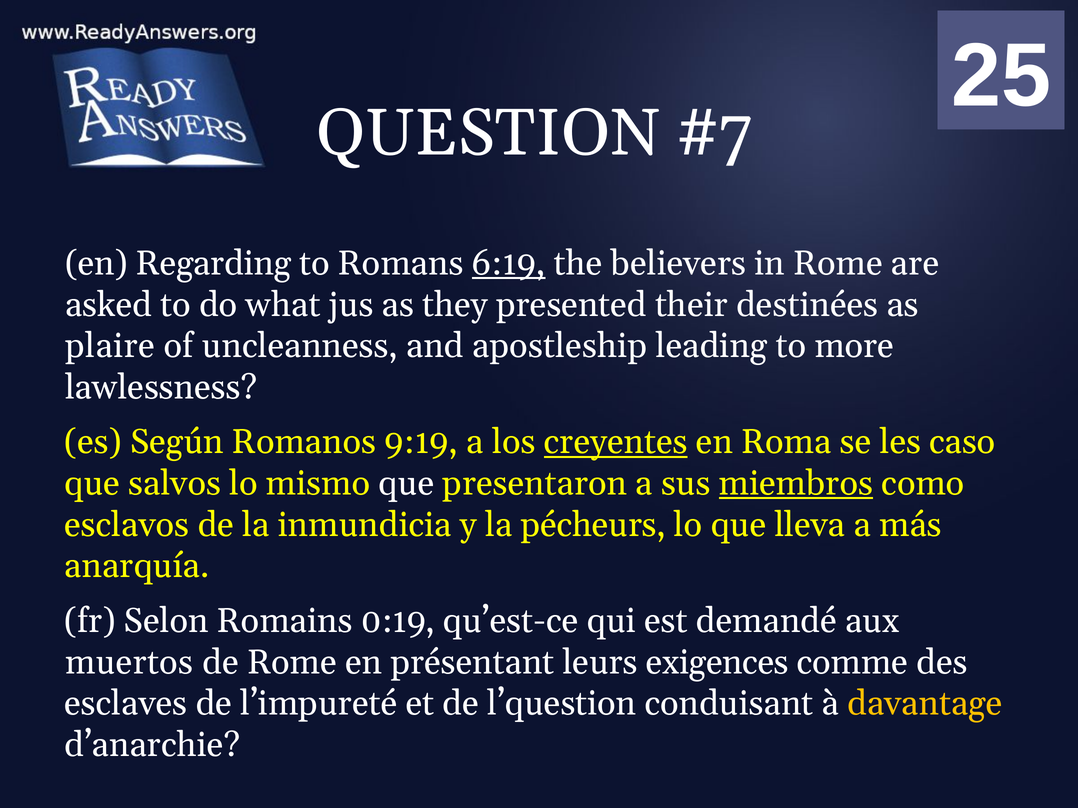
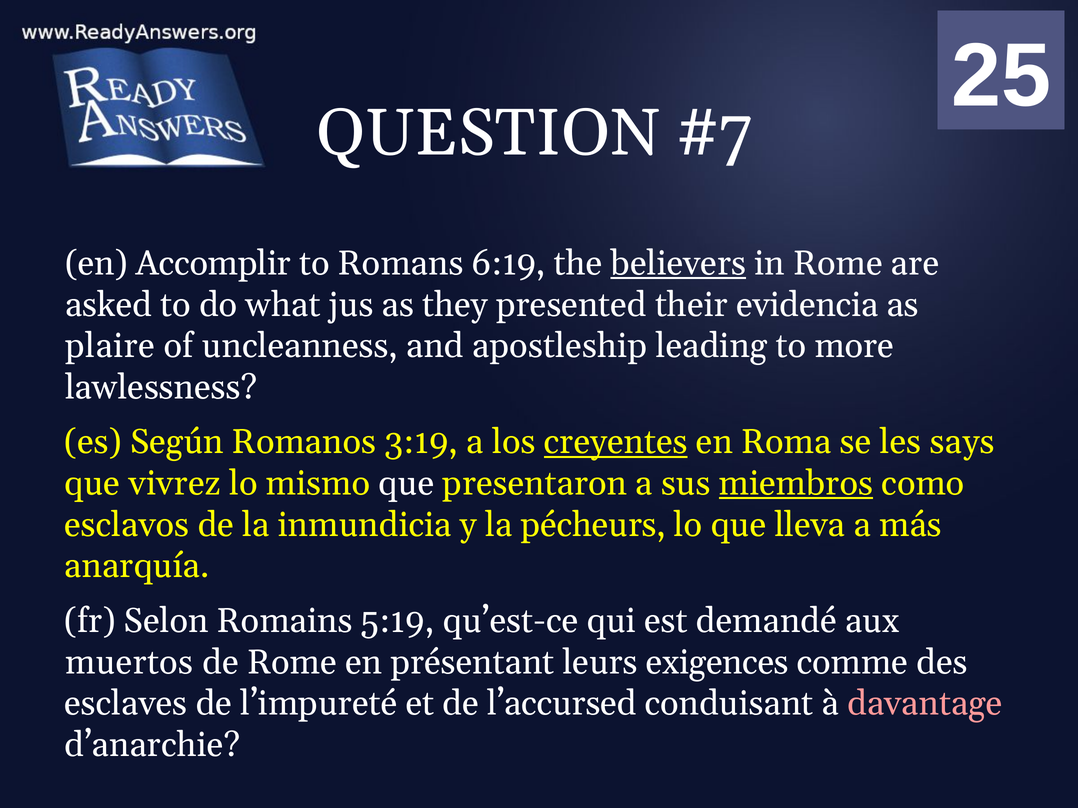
Regarding: Regarding -> Accomplir
6:19 underline: present -> none
believers underline: none -> present
destinées: destinées -> evidencia
9:19: 9:19 -> 3:19
caso: caso -> says
salvos: salvos -> vivrez
0:19: 0:19 -> 5:19
l’question: l’question -> l’accursed
davantage colour: yellow -> pink
